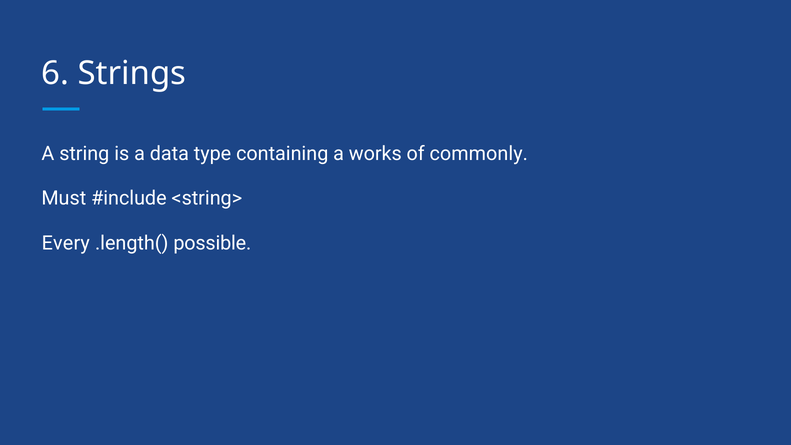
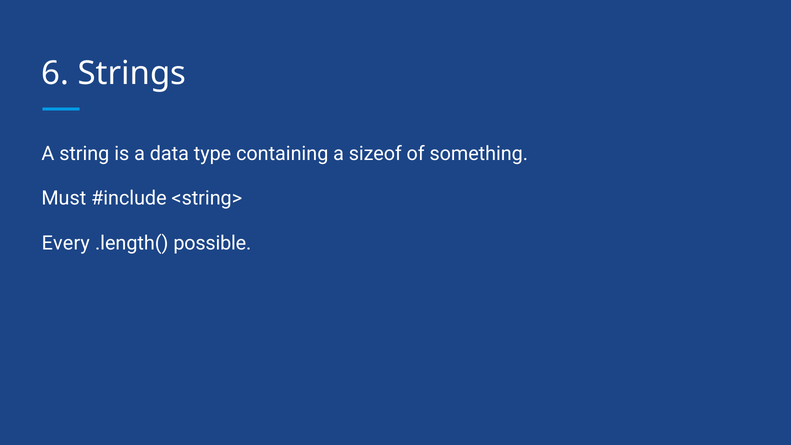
works: works -> sizeof
commonly: commonly -> something
